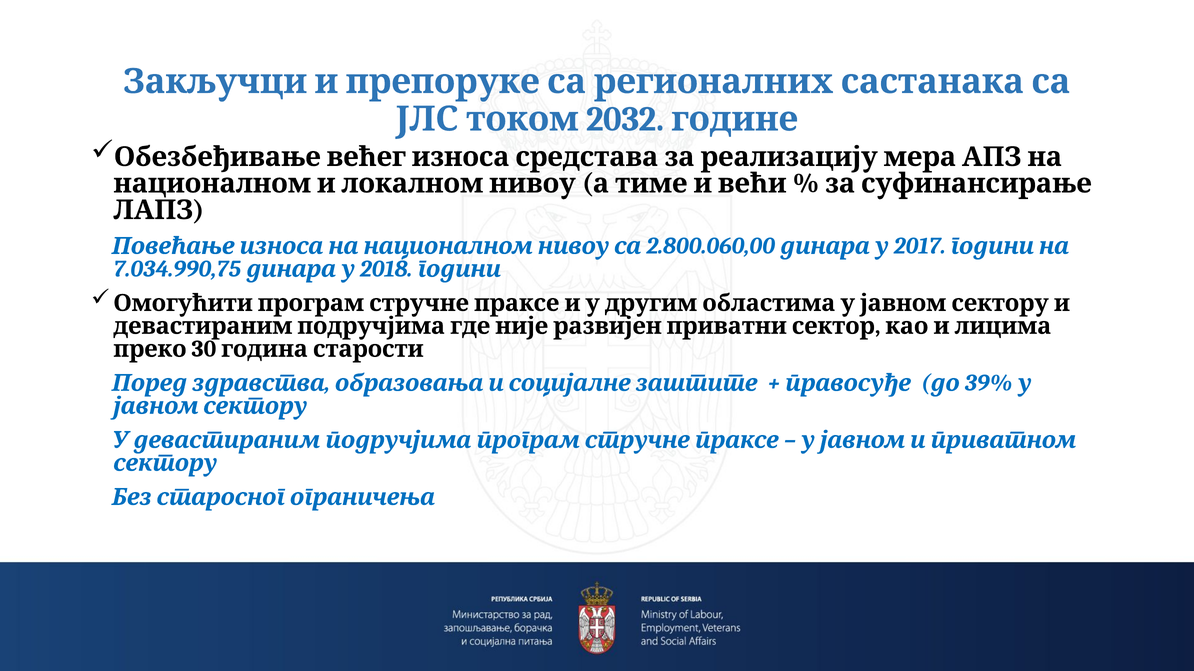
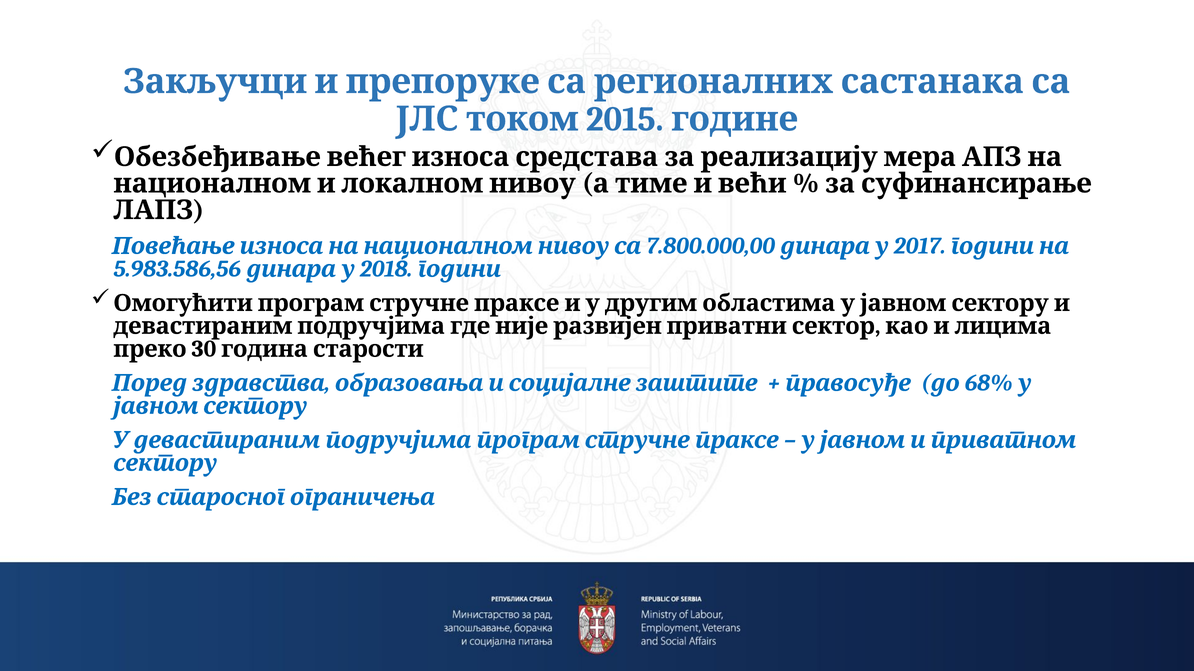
2032: 2032 -> 2015
2.800.060,00: 2.800.060,00 -> 7.800.000,00
7.034.990,75: 7.034.990,75 -> 5.983.586,56
39%: 39% -> 68%
